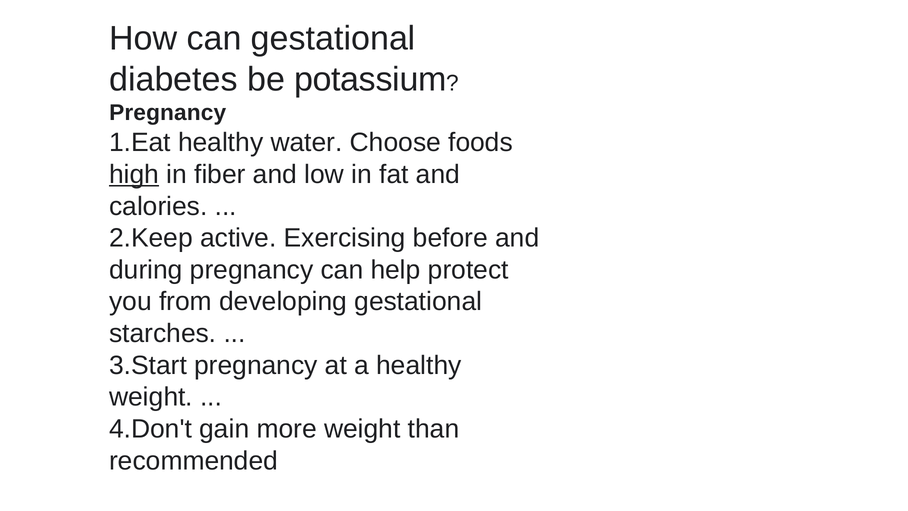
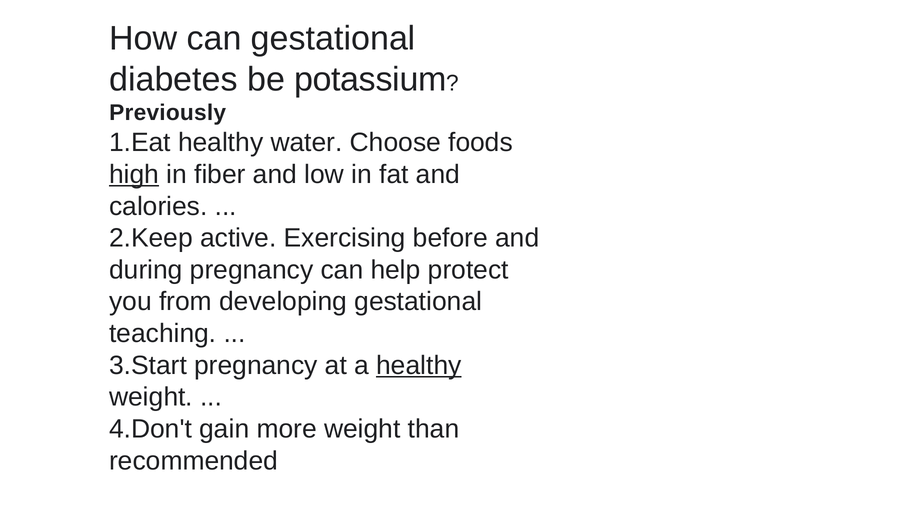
Pregnancy at (168, 113): Pregnancy -> Previously
starches: starches -> teaching
healthy at (419, 365) underline: none -> present
